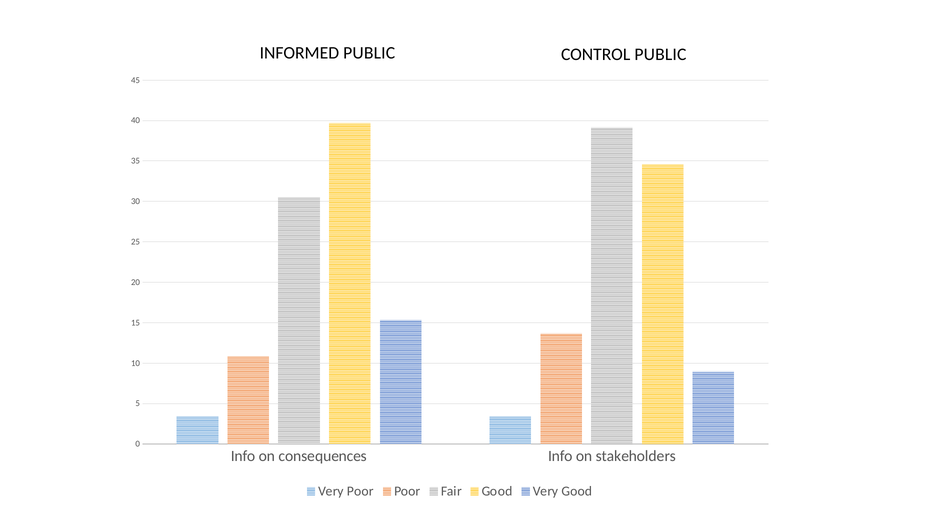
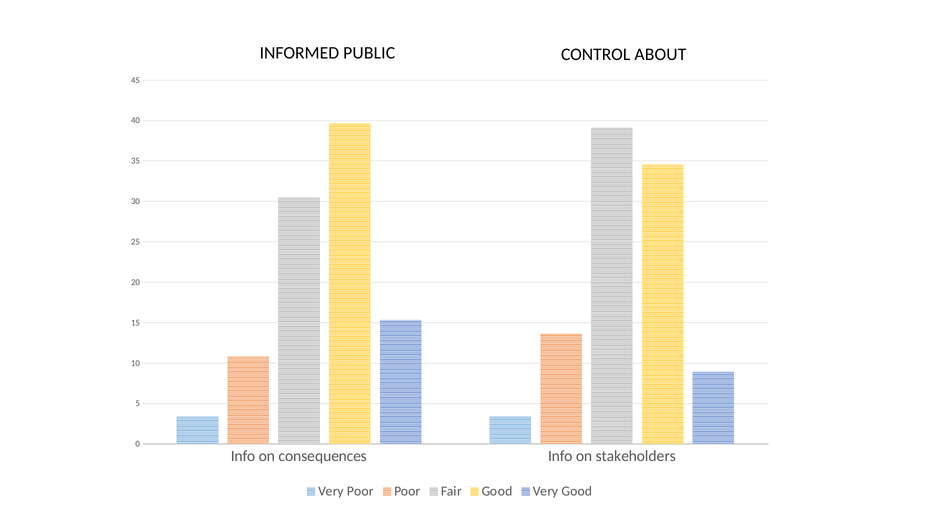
CONTROL PUBLIC: PUBLIC -> ABOUT
